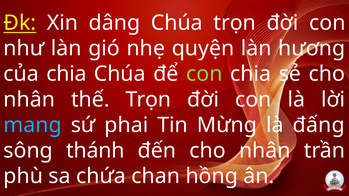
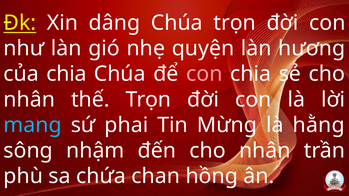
con at (204, 74) colour: light green -> pink
đấng: đấng -> hằng
thánh: thánh -> nhậm
